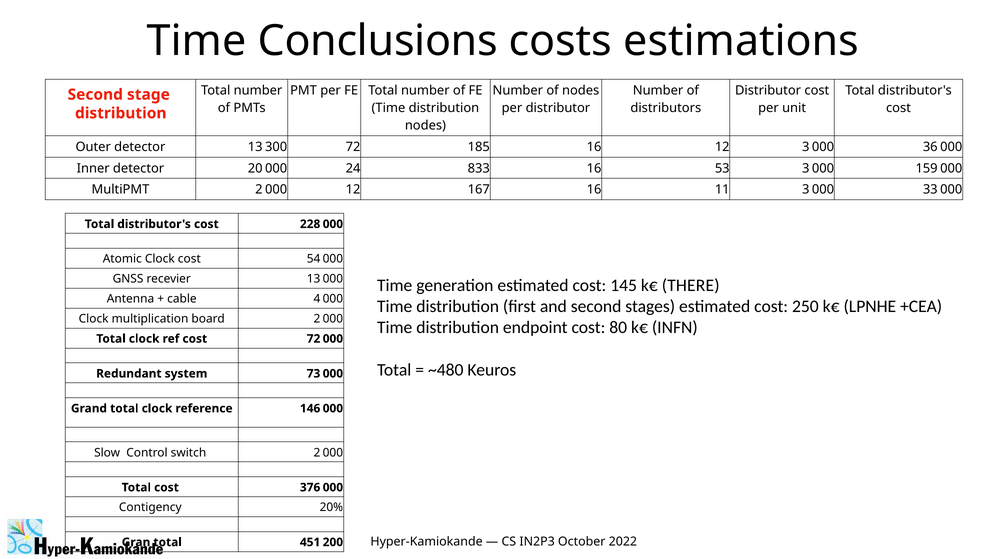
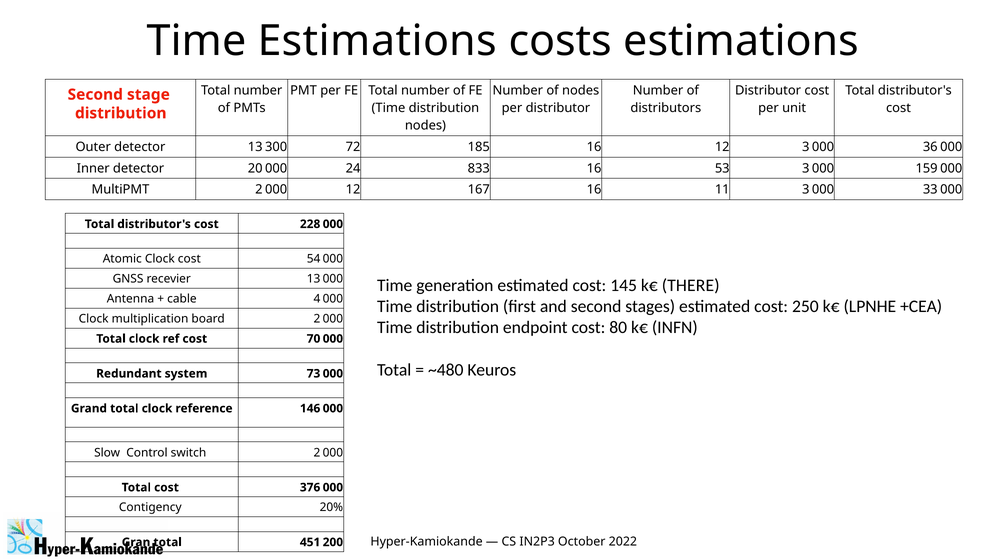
Time Conclusions: Conclusions -> Estimations
cost 72: 72 -> 70
